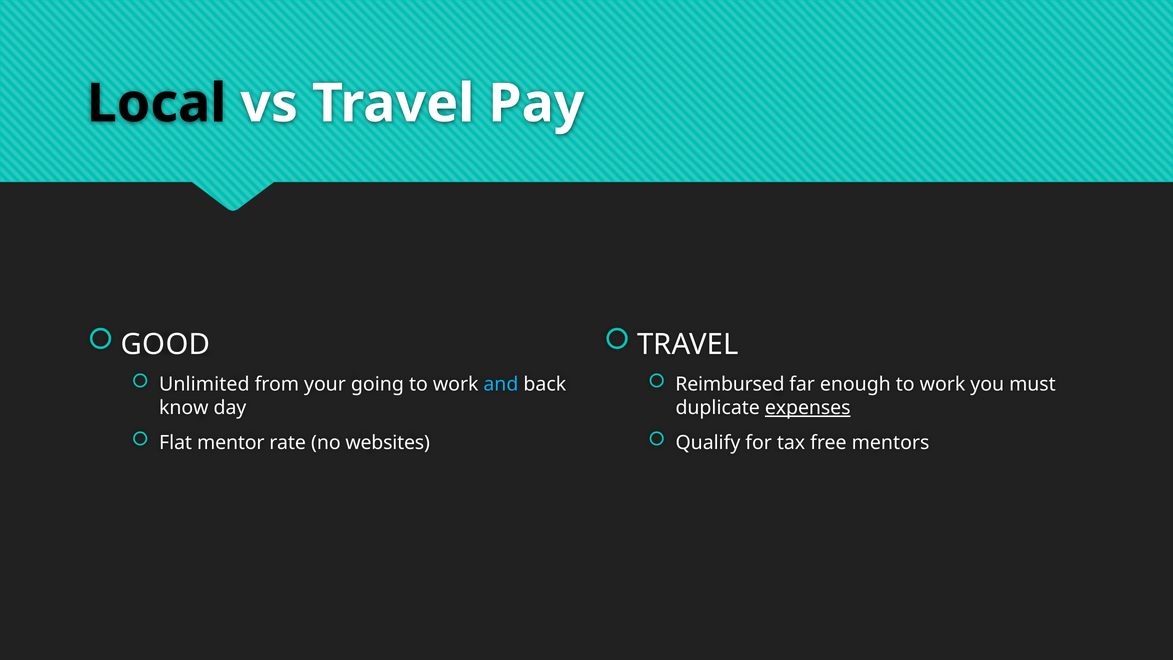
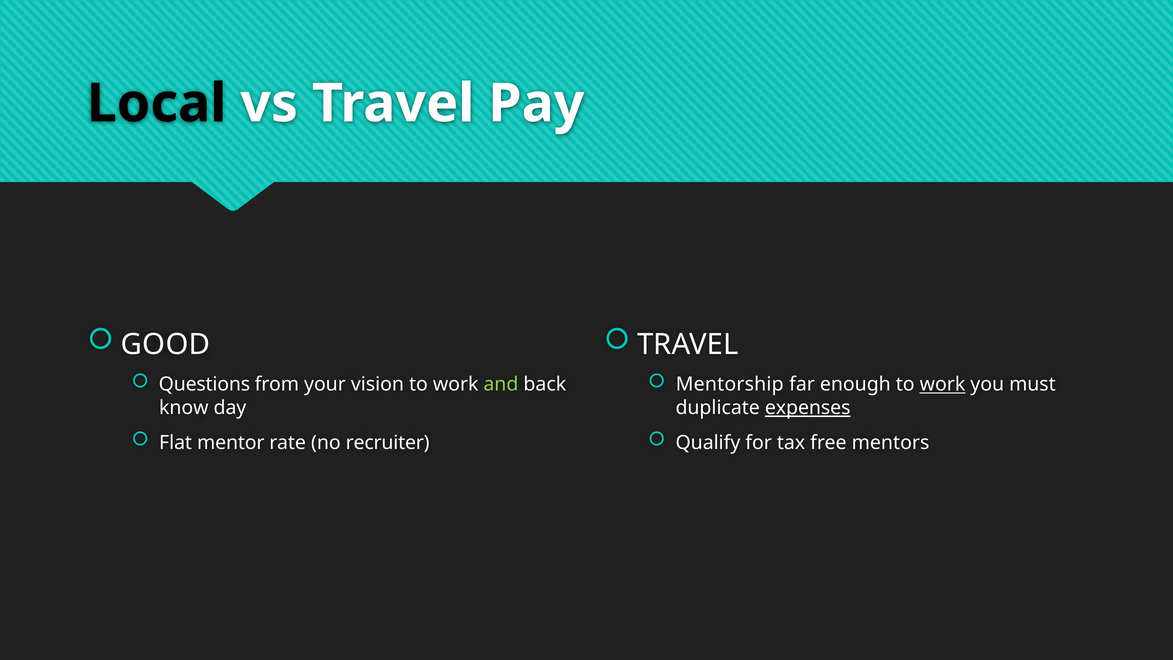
Unlimited: Unlimited -> Questions
going: going -> vision
and colour: light blue -> light green
Reimbursed: Reimbursed -> Mentorship
work at (943, 384) underline: none -> present
websites: websites -> recruiter
